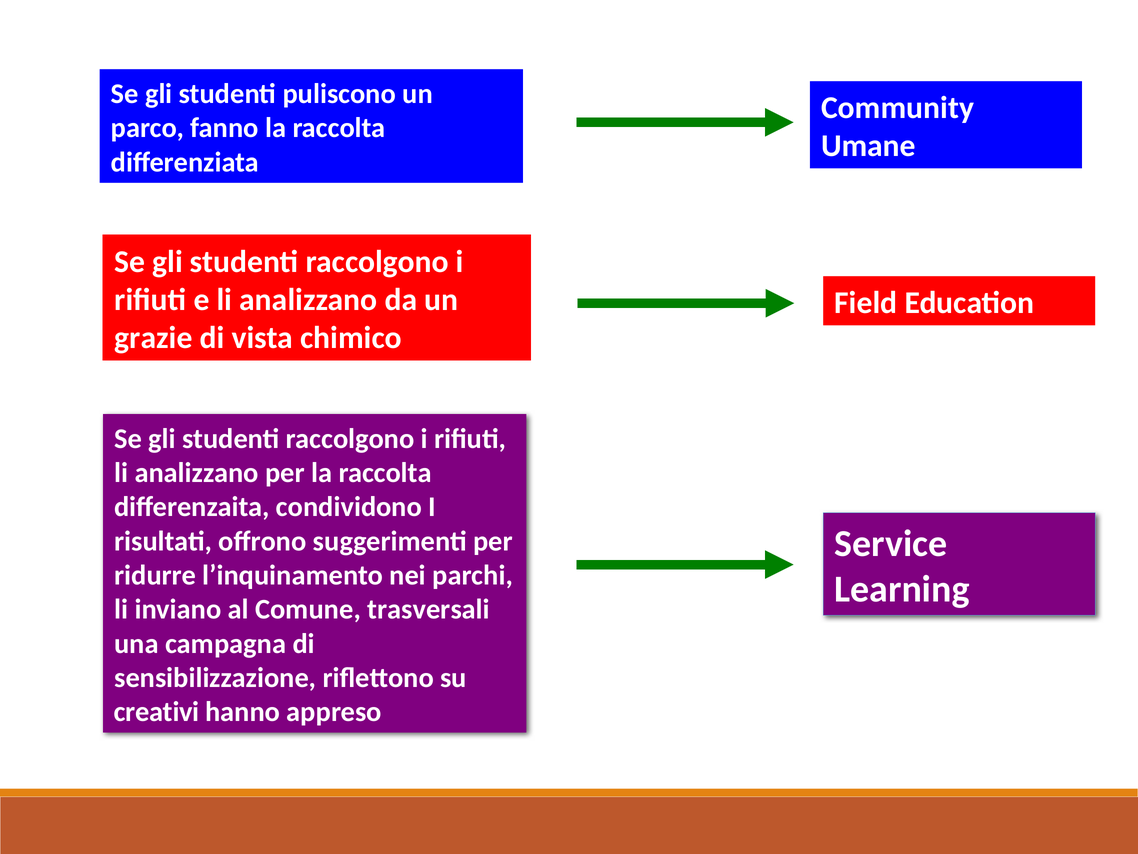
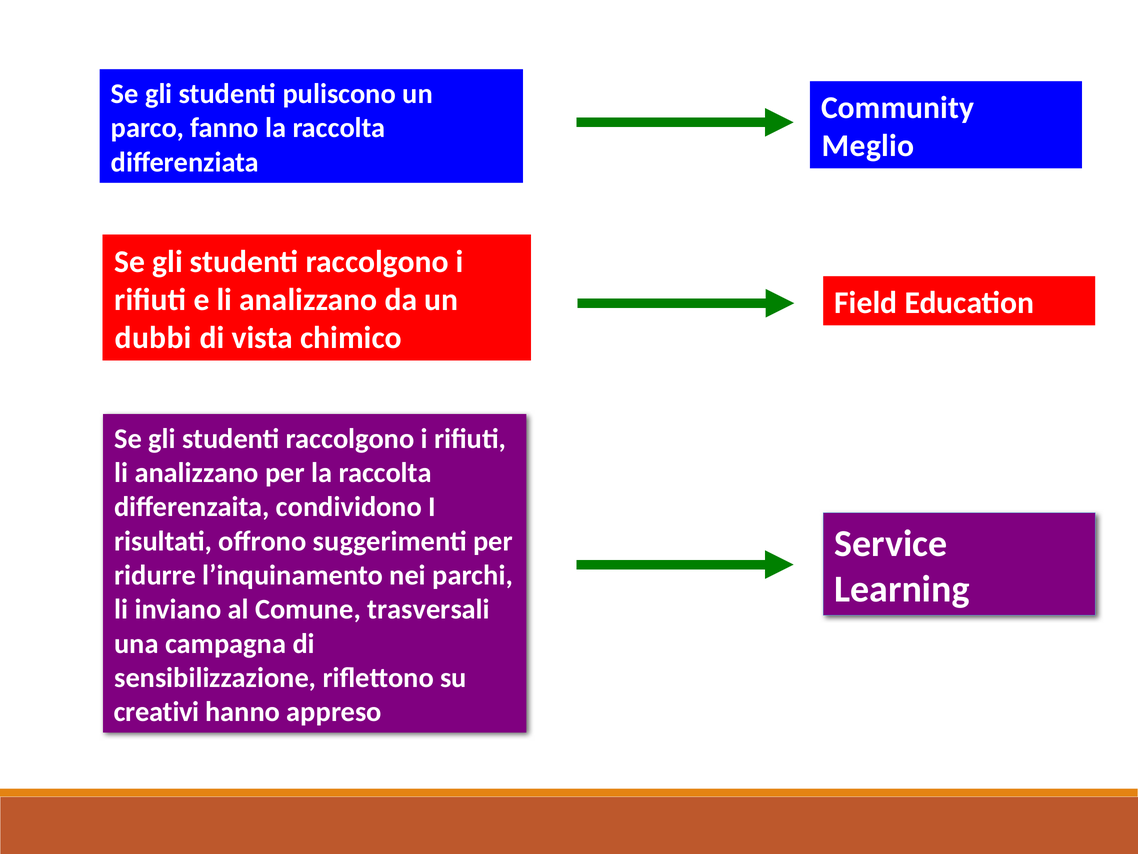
Umane: Umane -> Meglio
grazie: grazie -> dubbi
